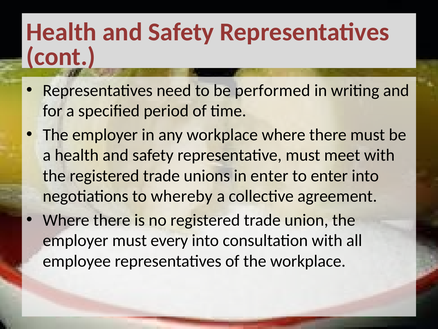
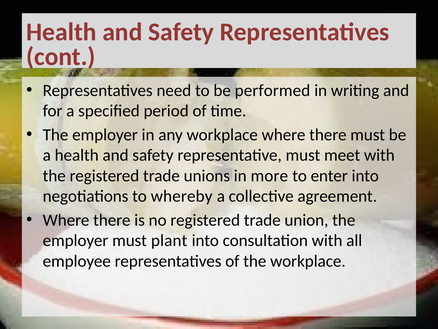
in enter: enter -> more
every: every -> plant
